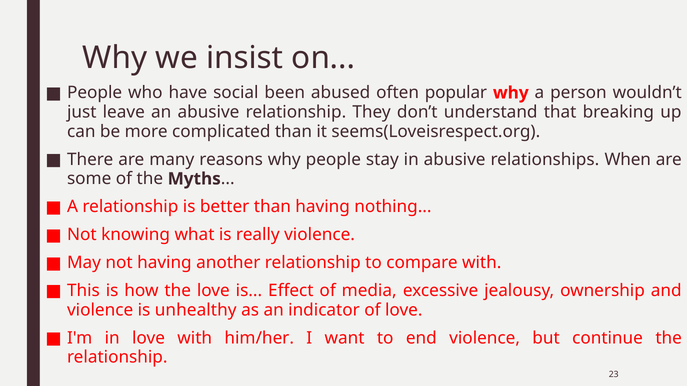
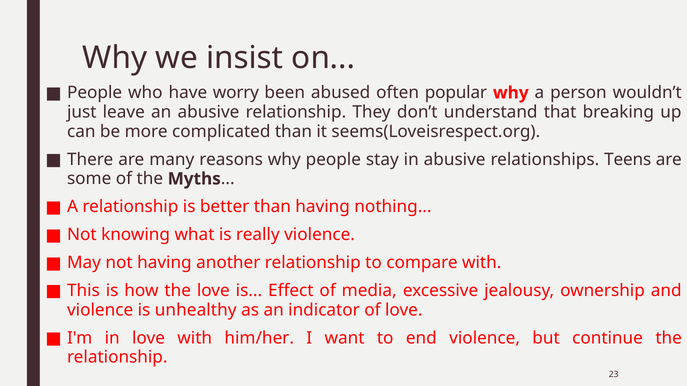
social: social -> worry
When: When -> Teens
